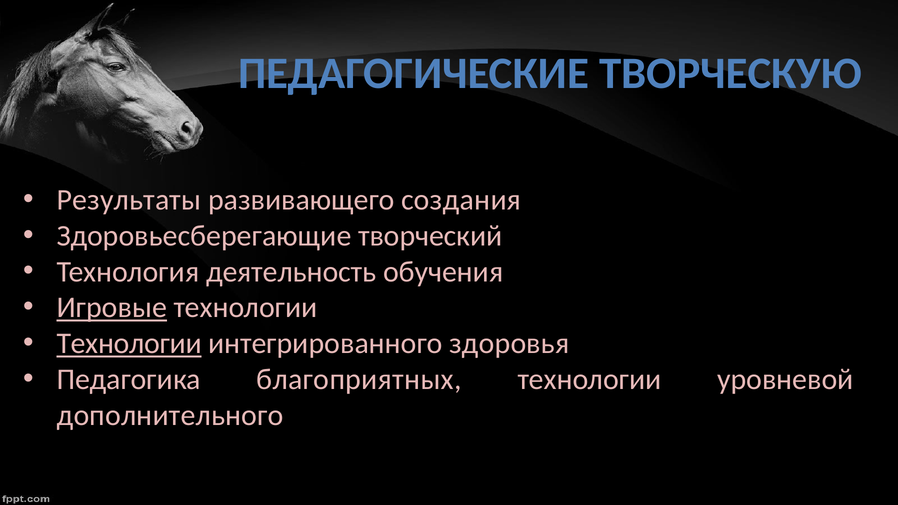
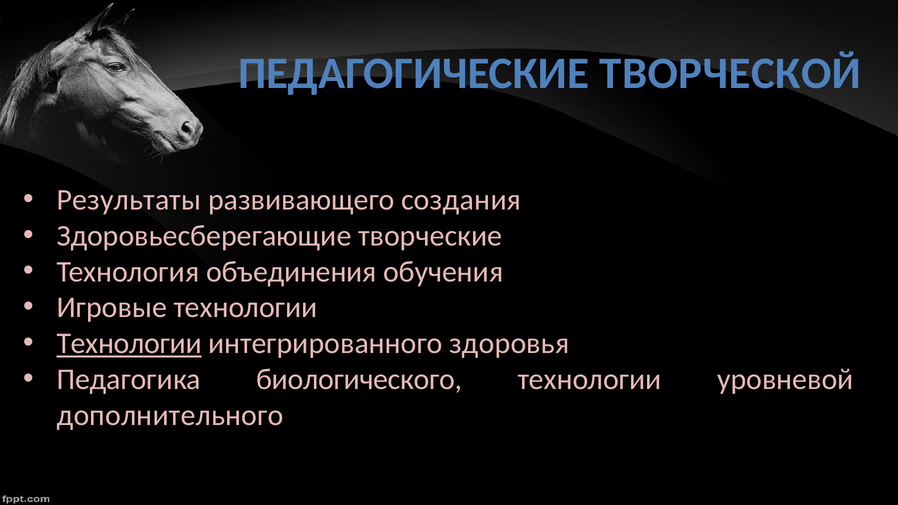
ТВОРЧЕСКУЮ: ТВОРЧЕСКУЮ -> ТВОРЧЕСКОЙ
творческий: творческий -> творческие
деятельность: деятельность -> объединения
Игровые underline: present -> none
благоприятных: благоприятных -> биологического
